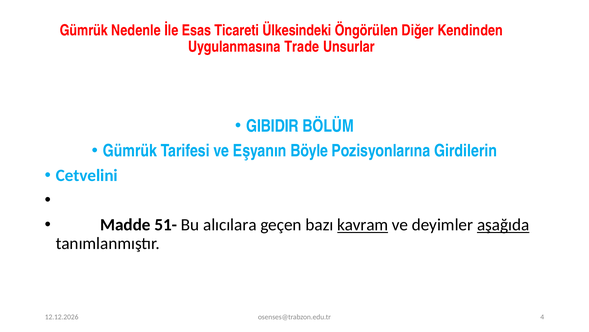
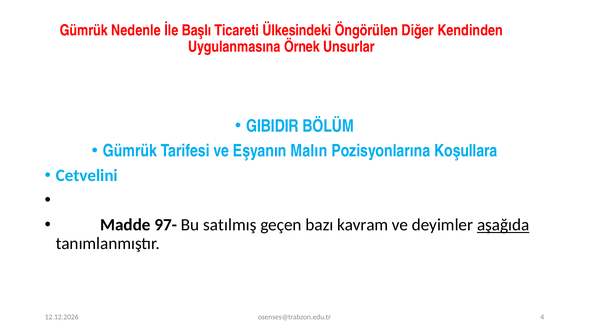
Esas: Esas -> Başlı
Trade: Trade -> Örnek
Böyle: Böyle -> Malın
Girdilerin: Girdilerin -> Koşullara
51-: 51- -> 97-
alıcılara: alıcılara -> satılmış
kavram underline: present -> none
